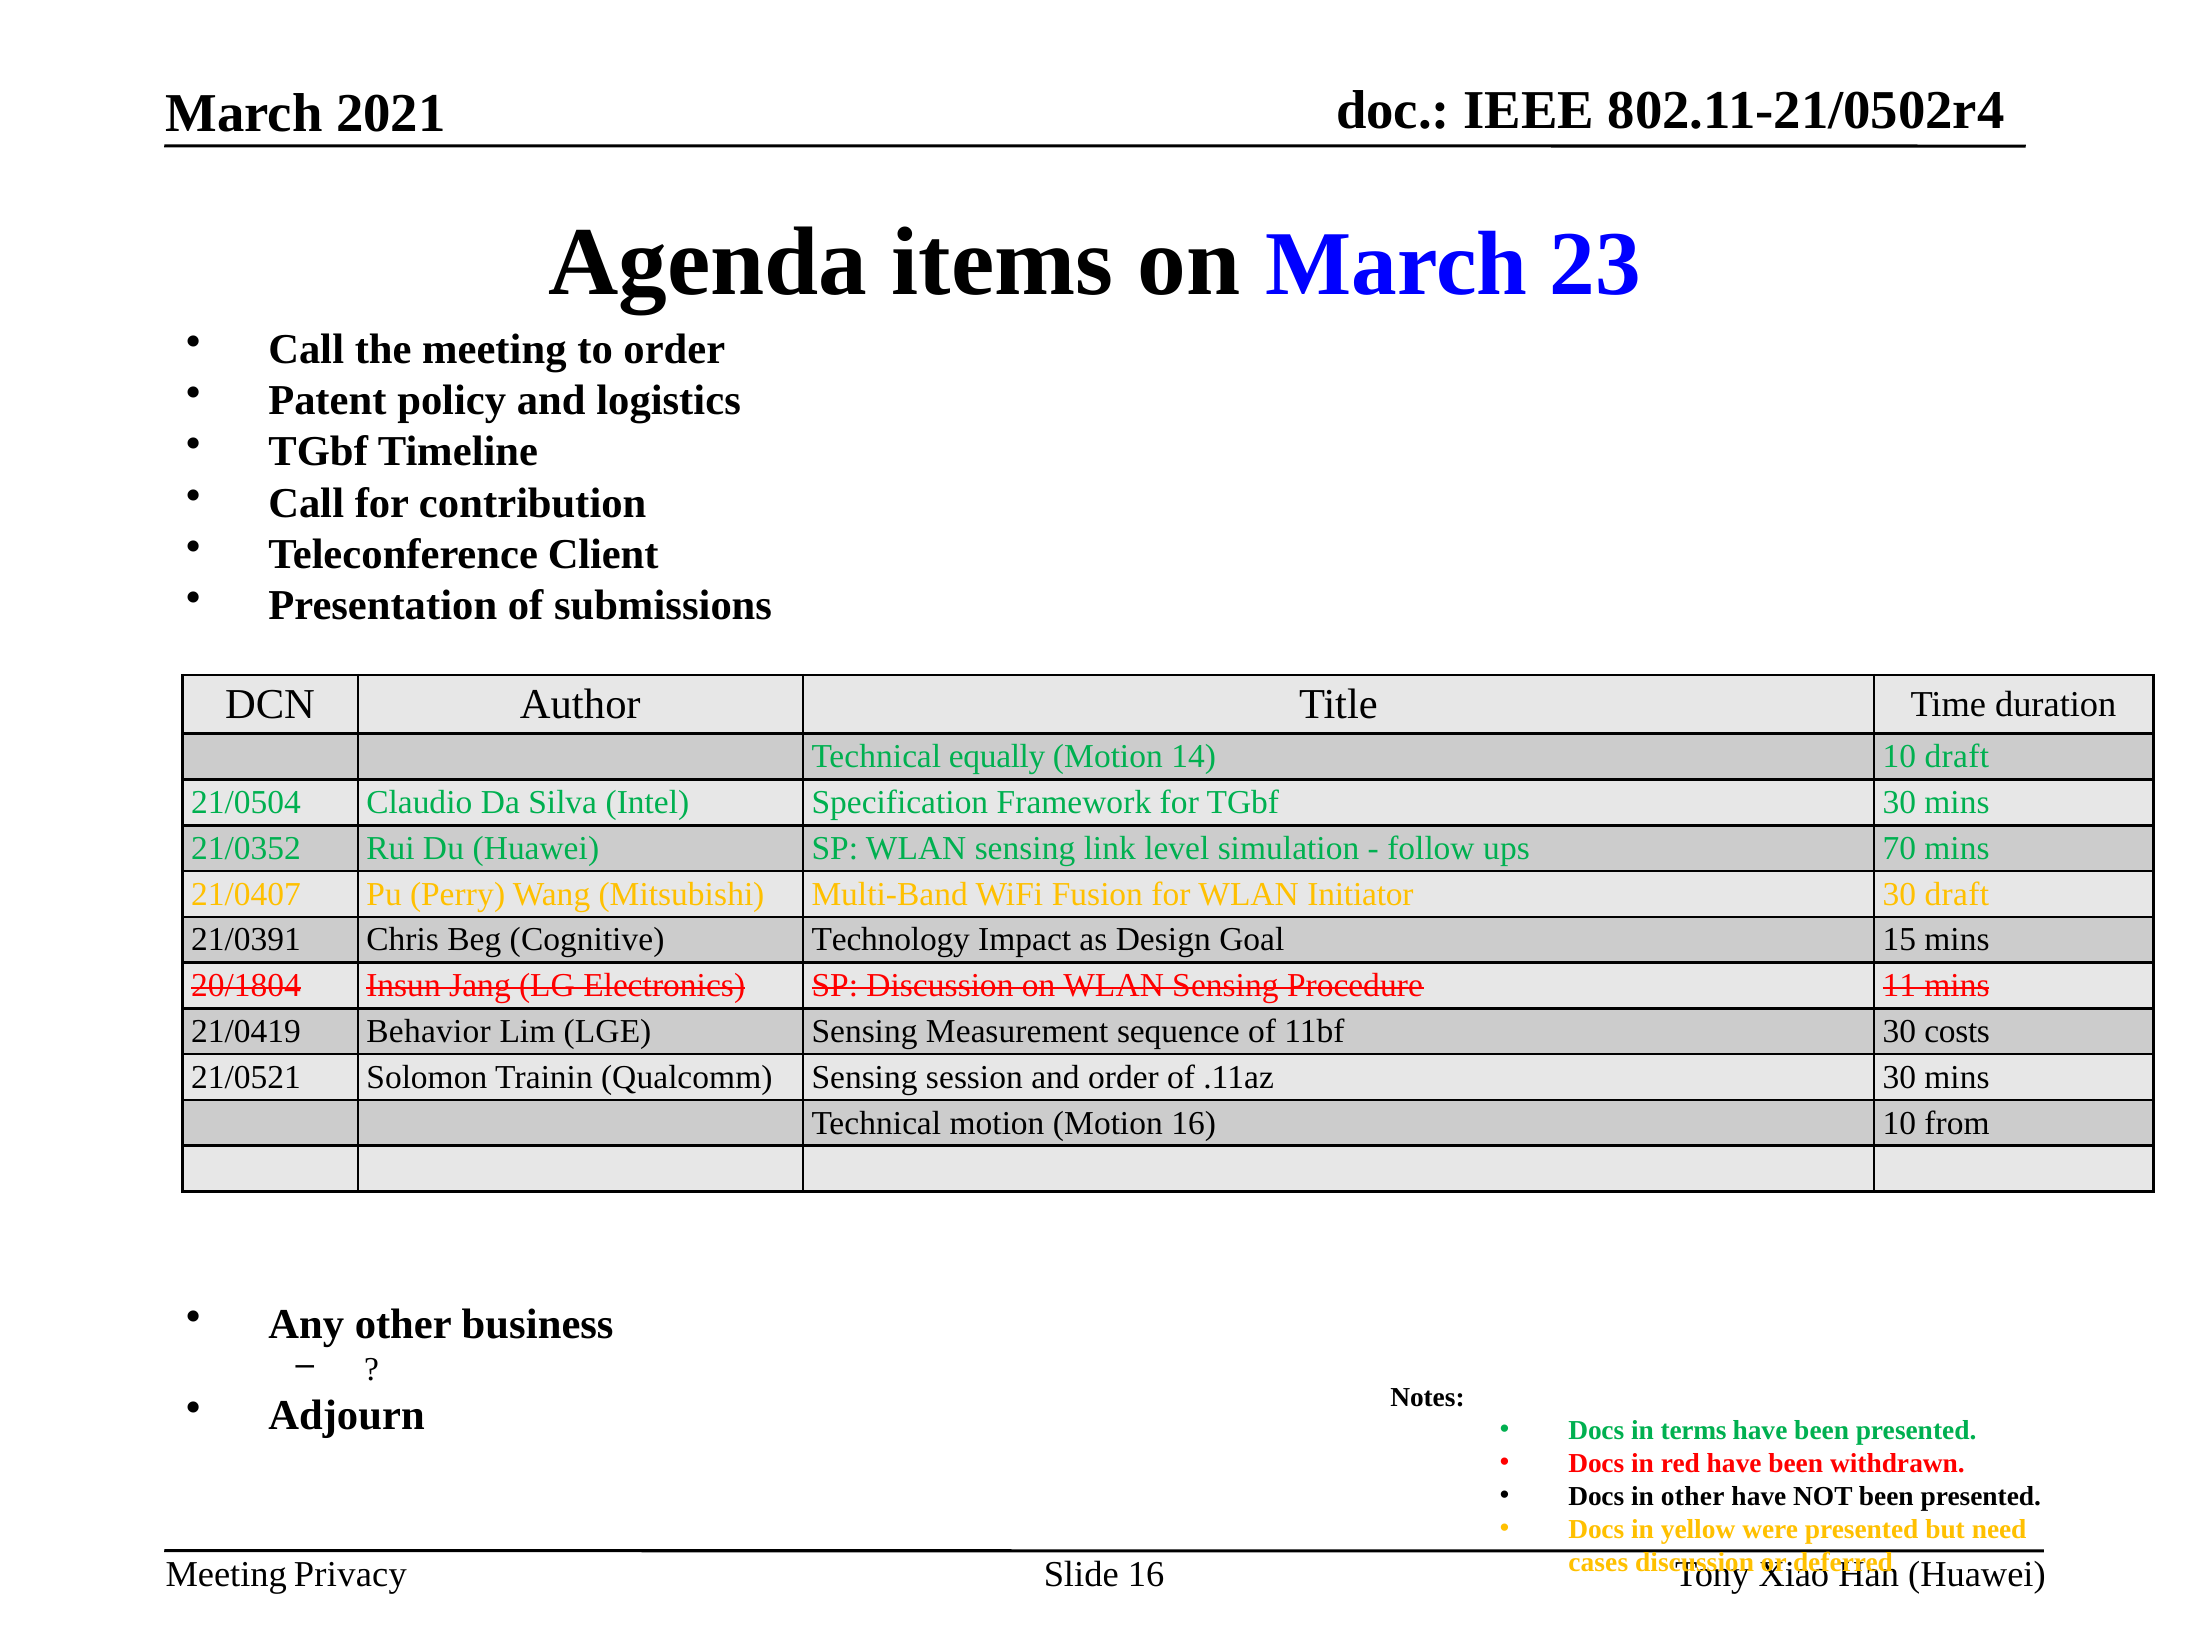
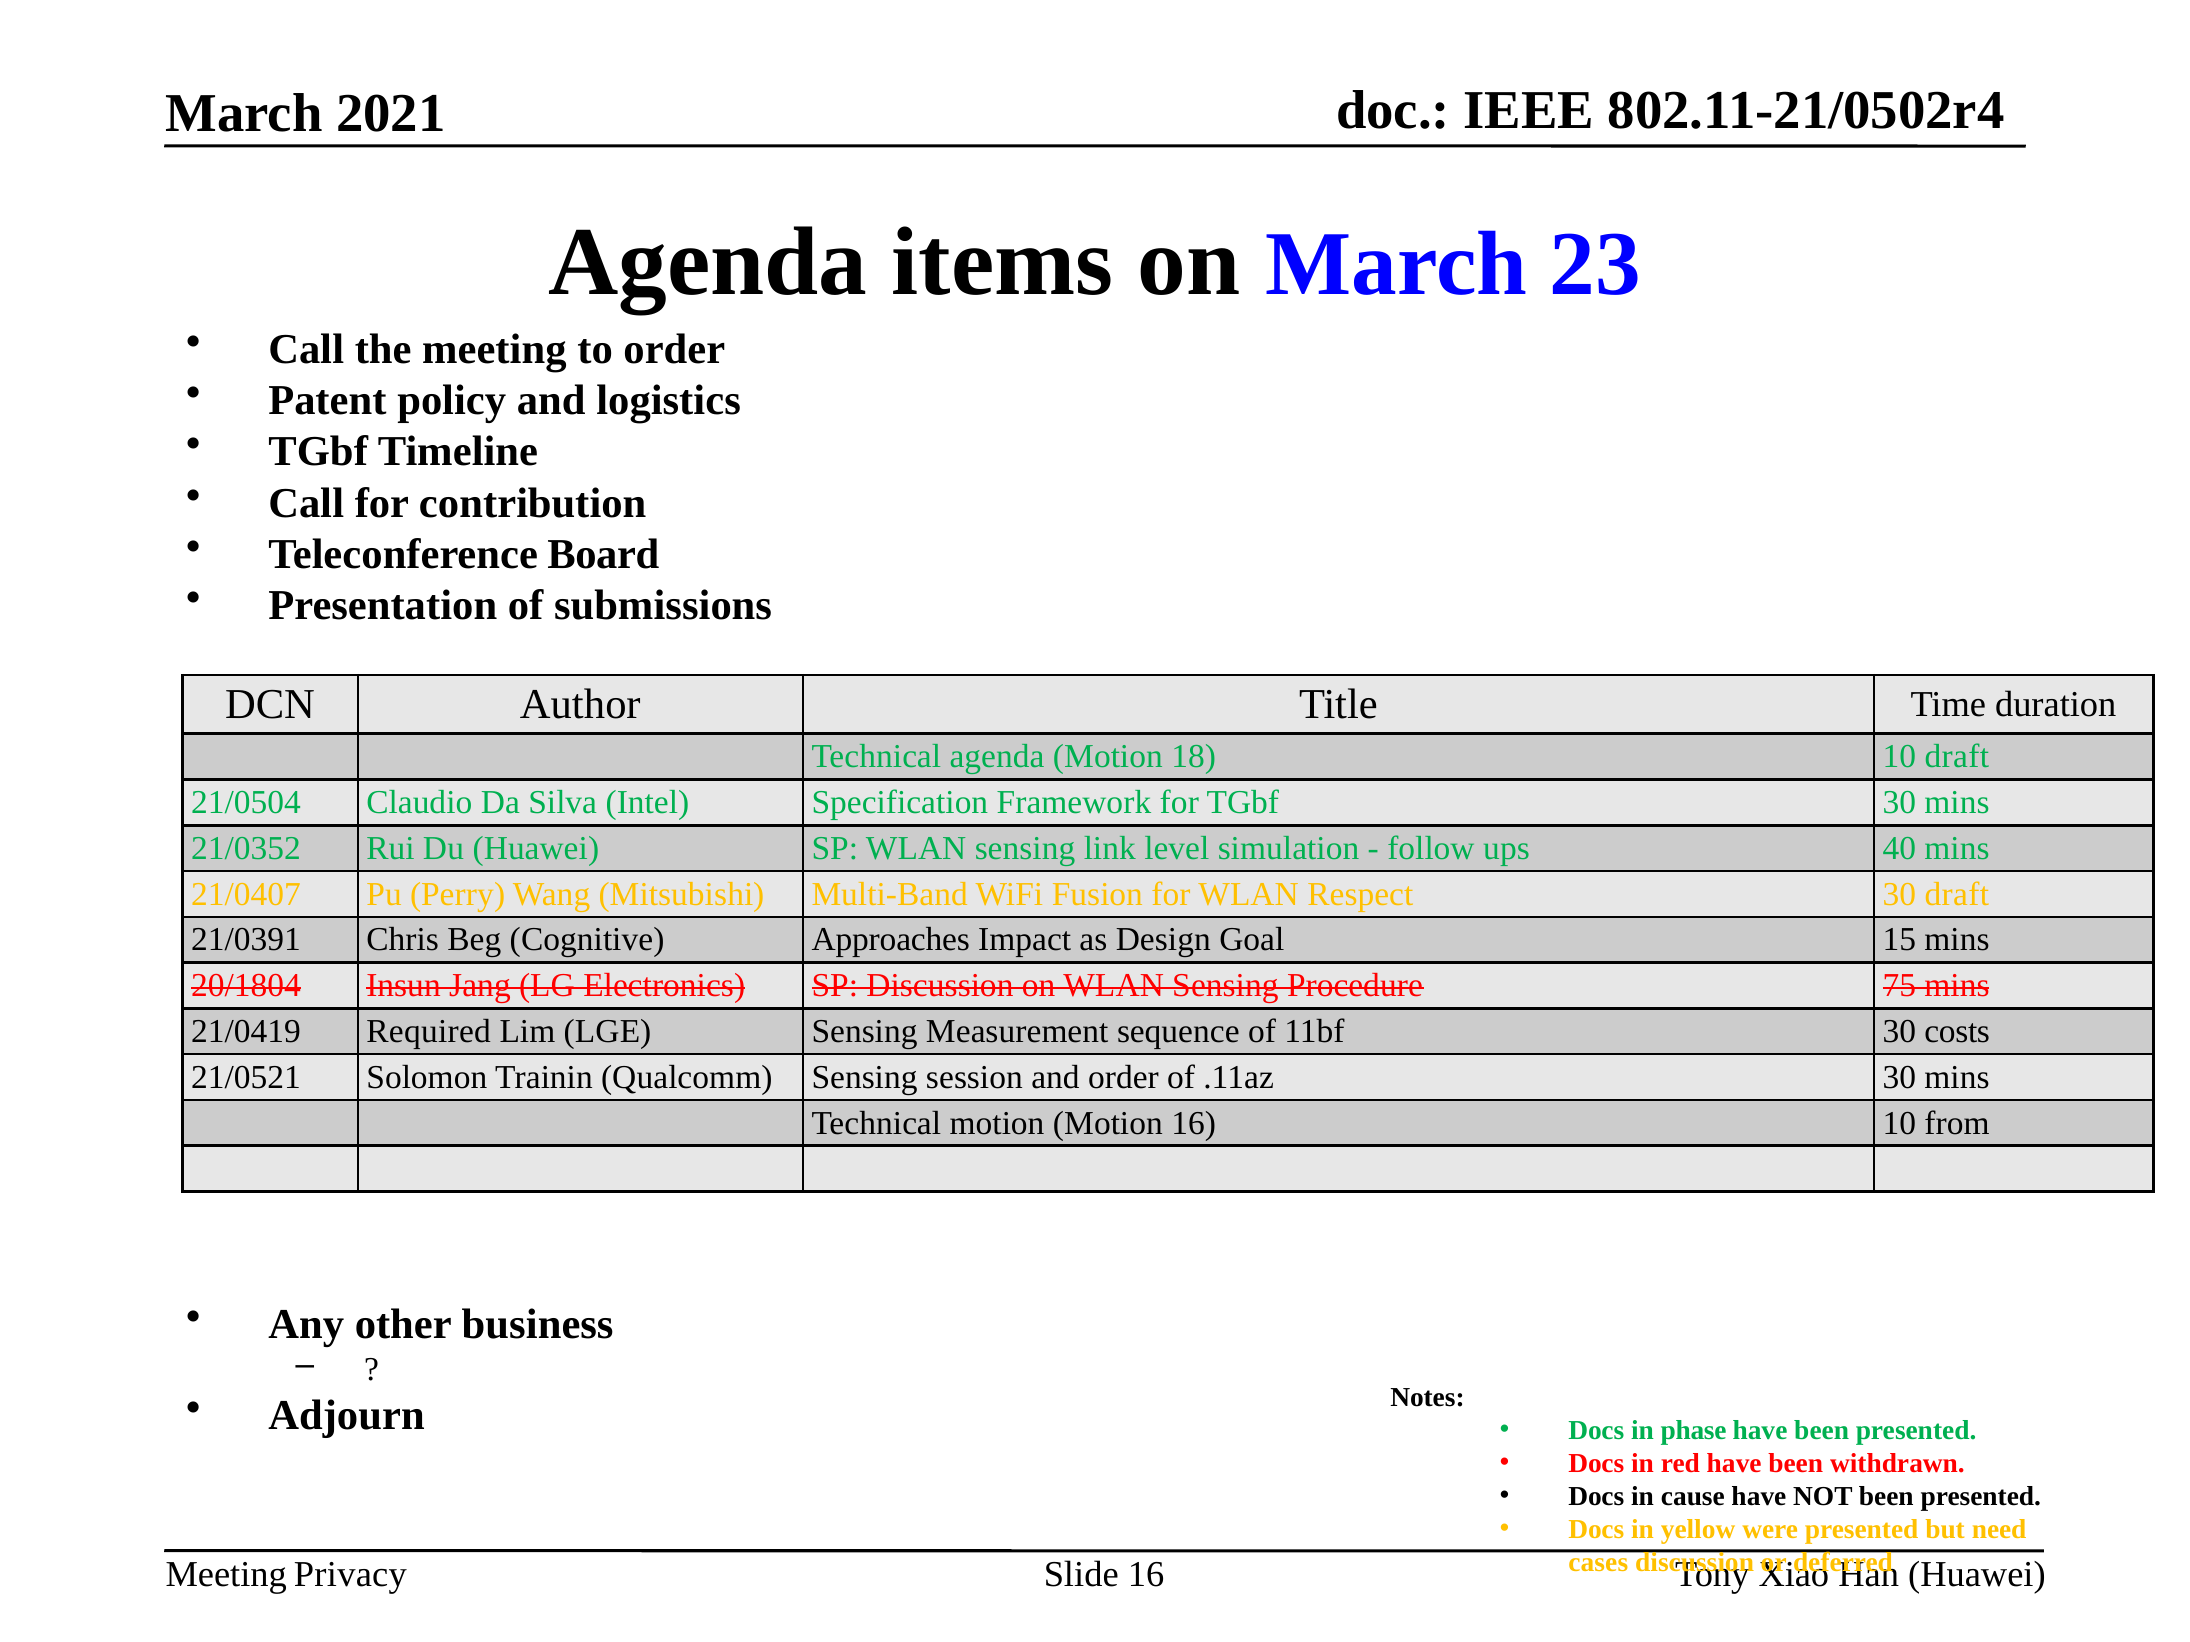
Client: Client -> Board
Technical equally: equally -> agenda
14: 14 -> 18
70: 70 -> 40
Initiator: Initiator -> Respect
Technology: Technology -> Approaches
11: 11 -> 75
Behavior: Behavior -> Required
terms: terms -> phase
in other: other -> cause
